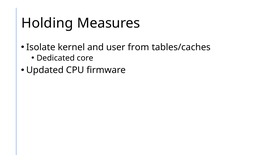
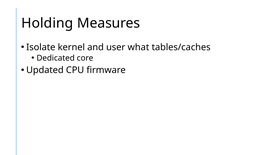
from: from -> what
